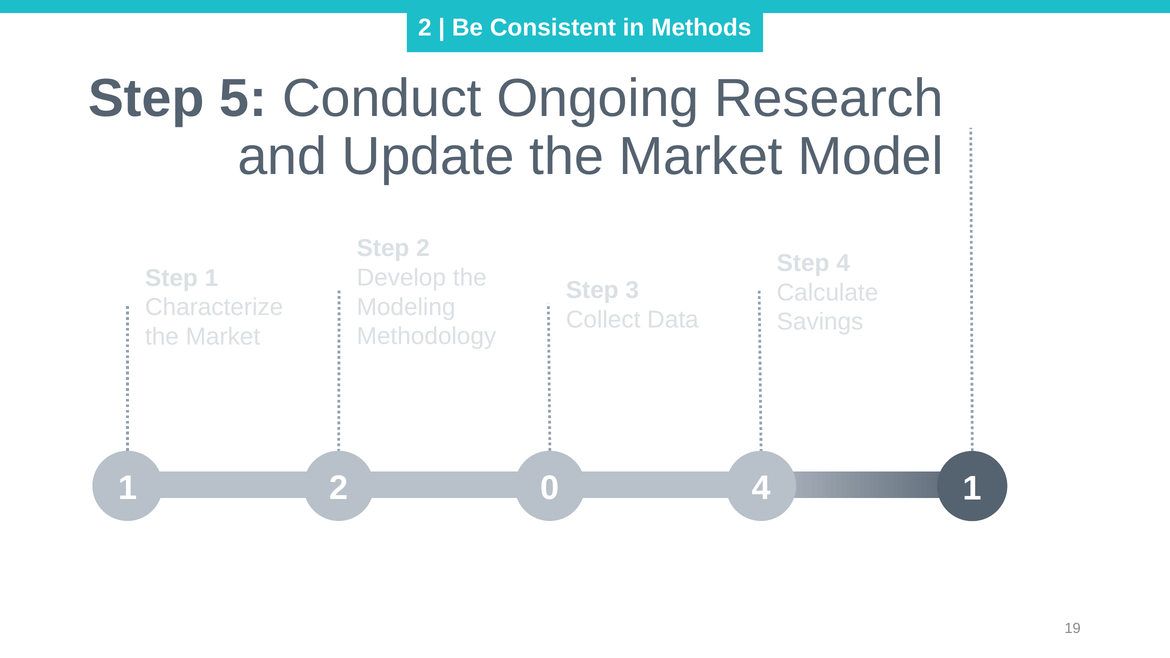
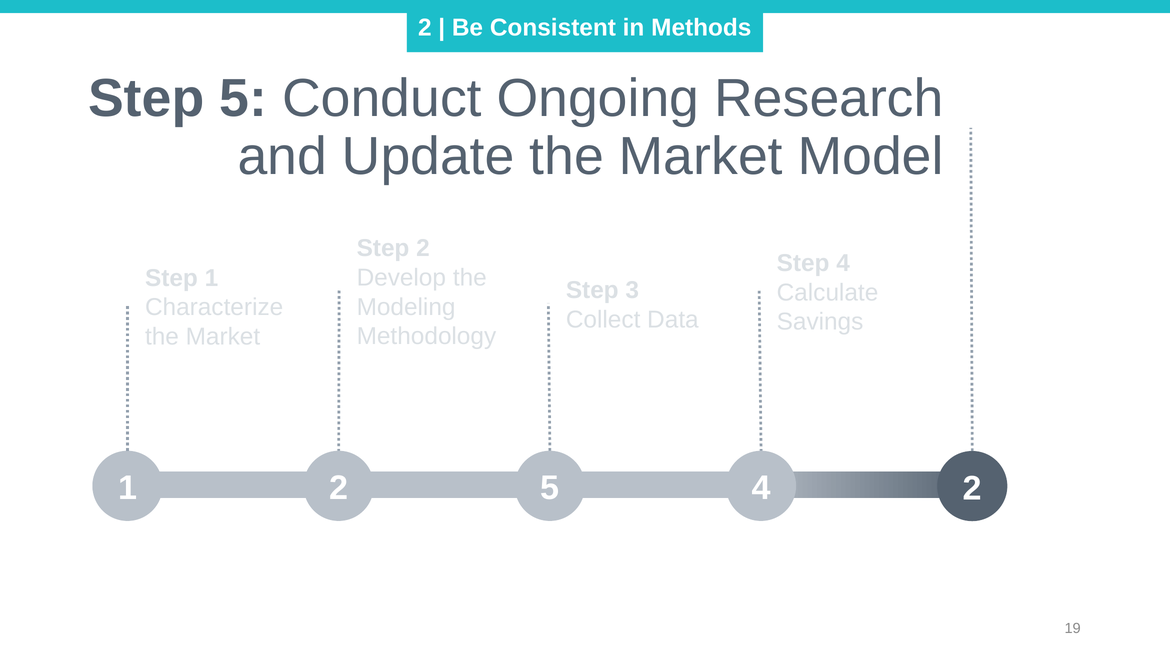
2 0: 0 -> 5
1 1: 1 -> 2
